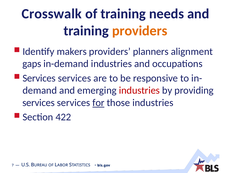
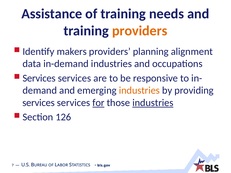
Crosswalk: Crosswalk -> Assistance
planners: planners -> planning
gaps: gaps -> data
industries at (139, 91) colour: red -> orange
industries at (153, 103) underline: none -> present
422: 422 -> 126
